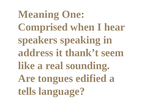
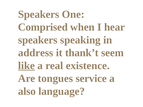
Meaning at (39, 14): Meaning -> Speakers
like underline: none -> present
sounding: sounding -> existence
edified: edified -> service
tells: tells -> also
